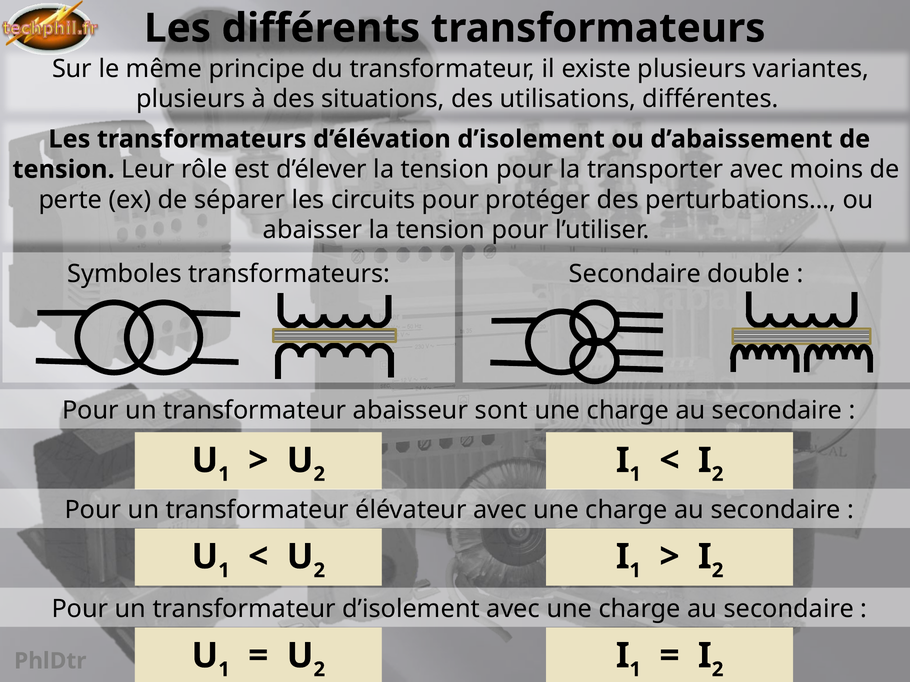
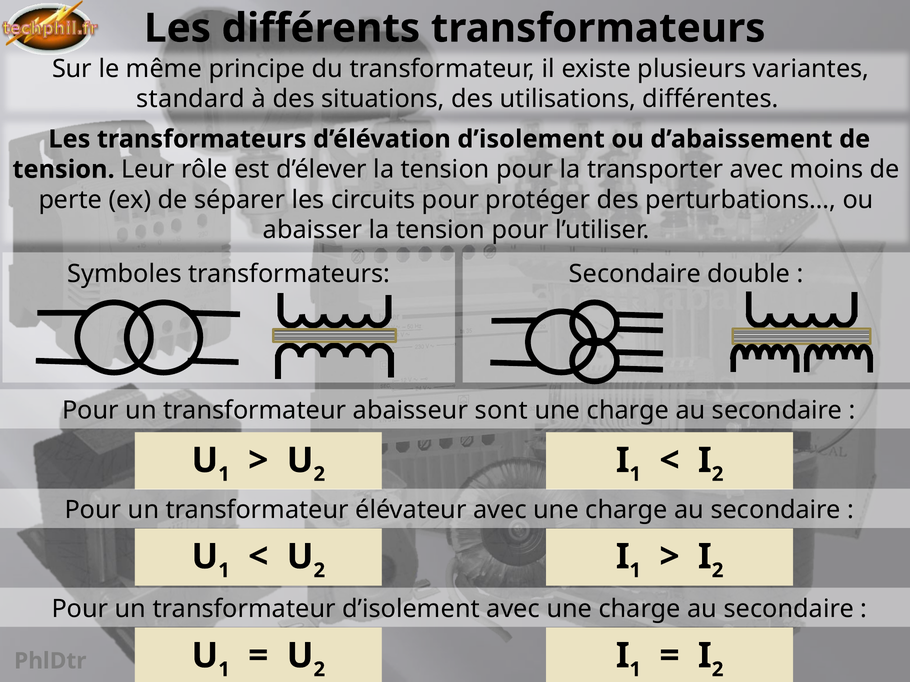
plusieurs at (191, 99): plusieurs -> standard
